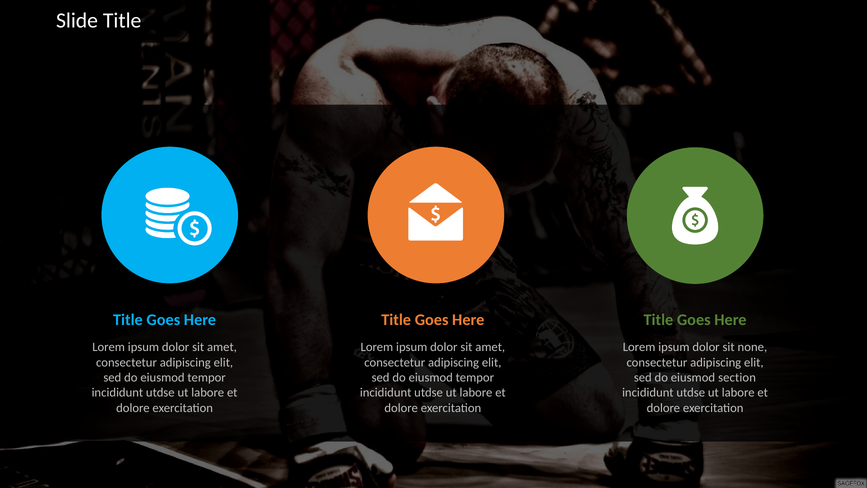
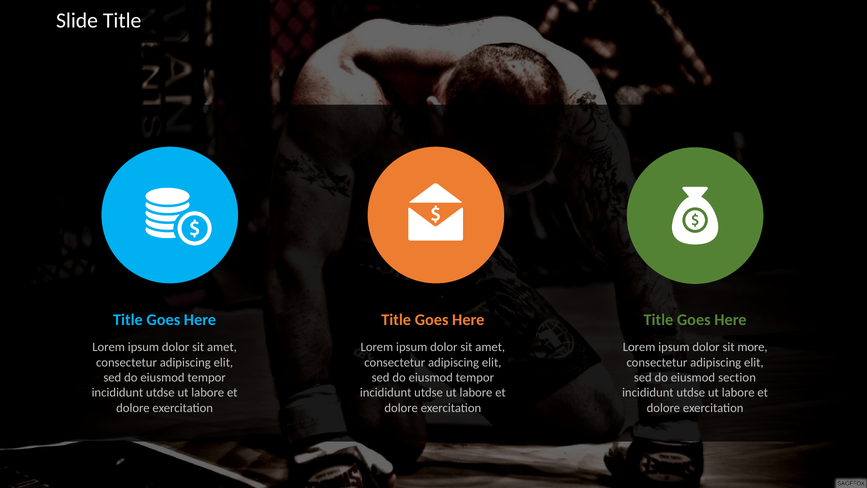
none: none -> more
